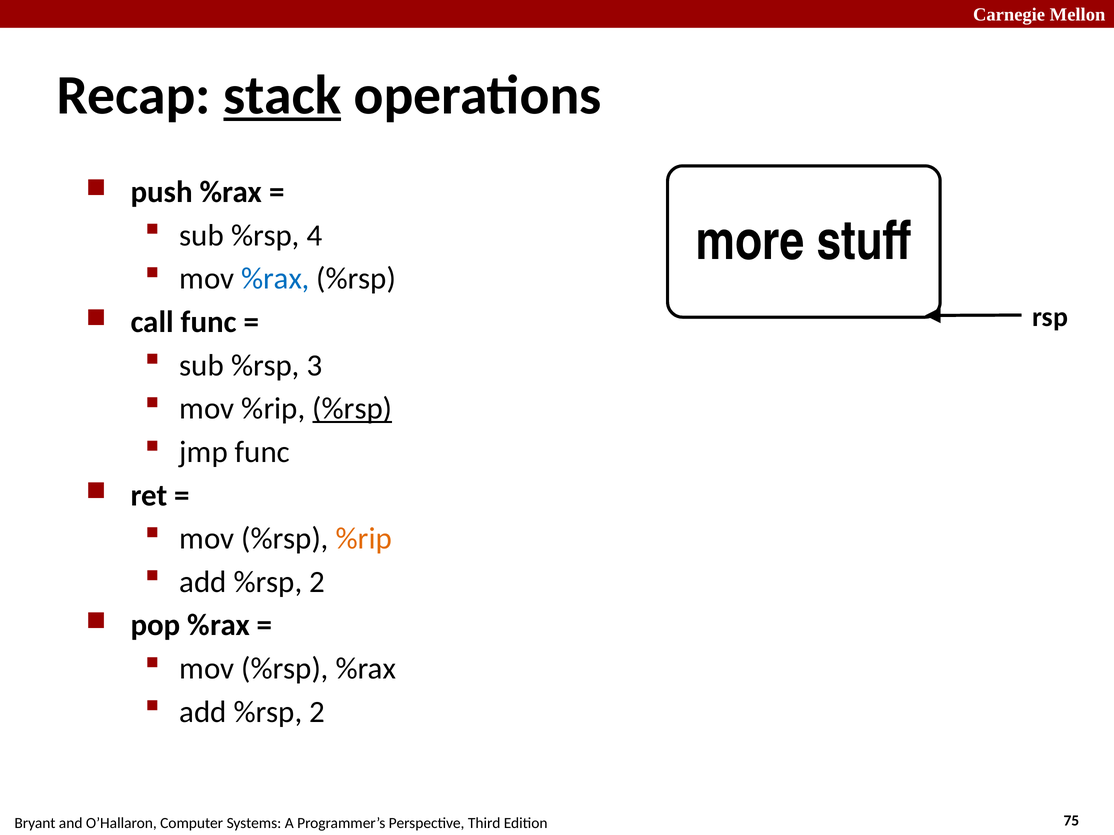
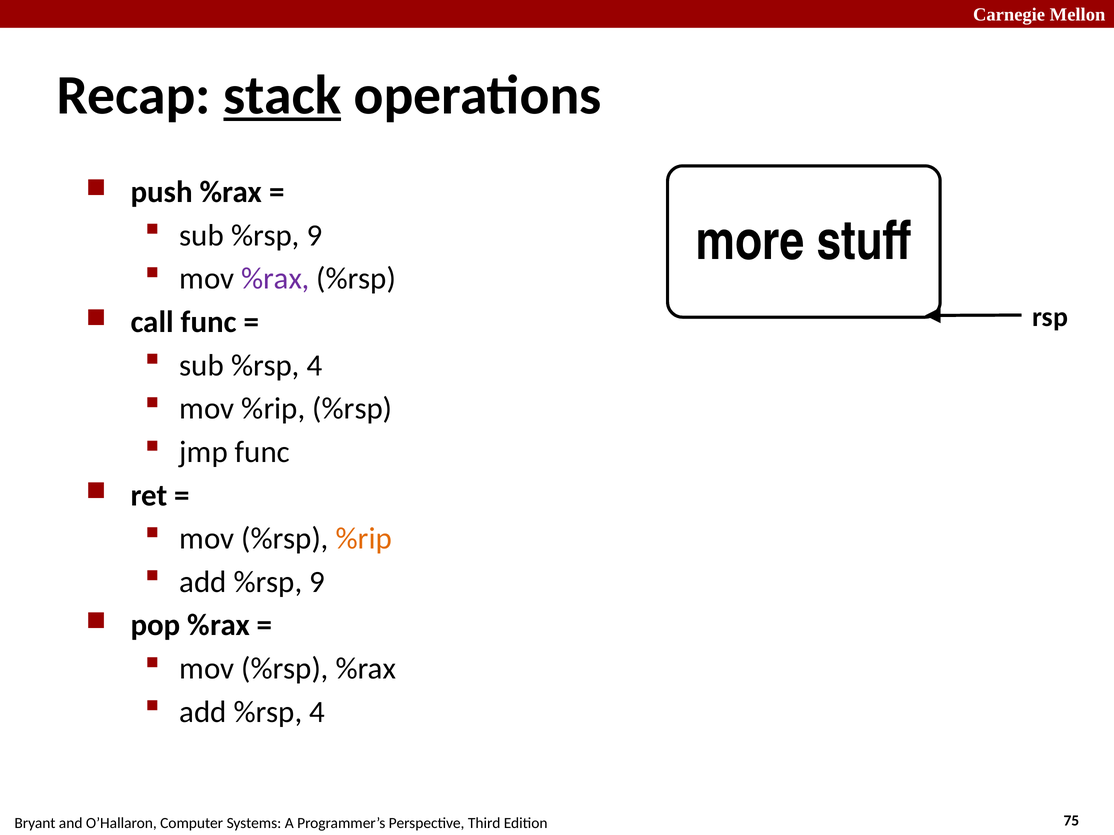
sub %rsp 4: 4 -> 9
%rax at (275, 279) colour: blue -> purple
sub %rsp 3: 3 -> 4
%rsp at (352, 409) underline: present -> none
2 at (317, 582): 2 -> 9
2 at (317, 712): 2 -> 4
